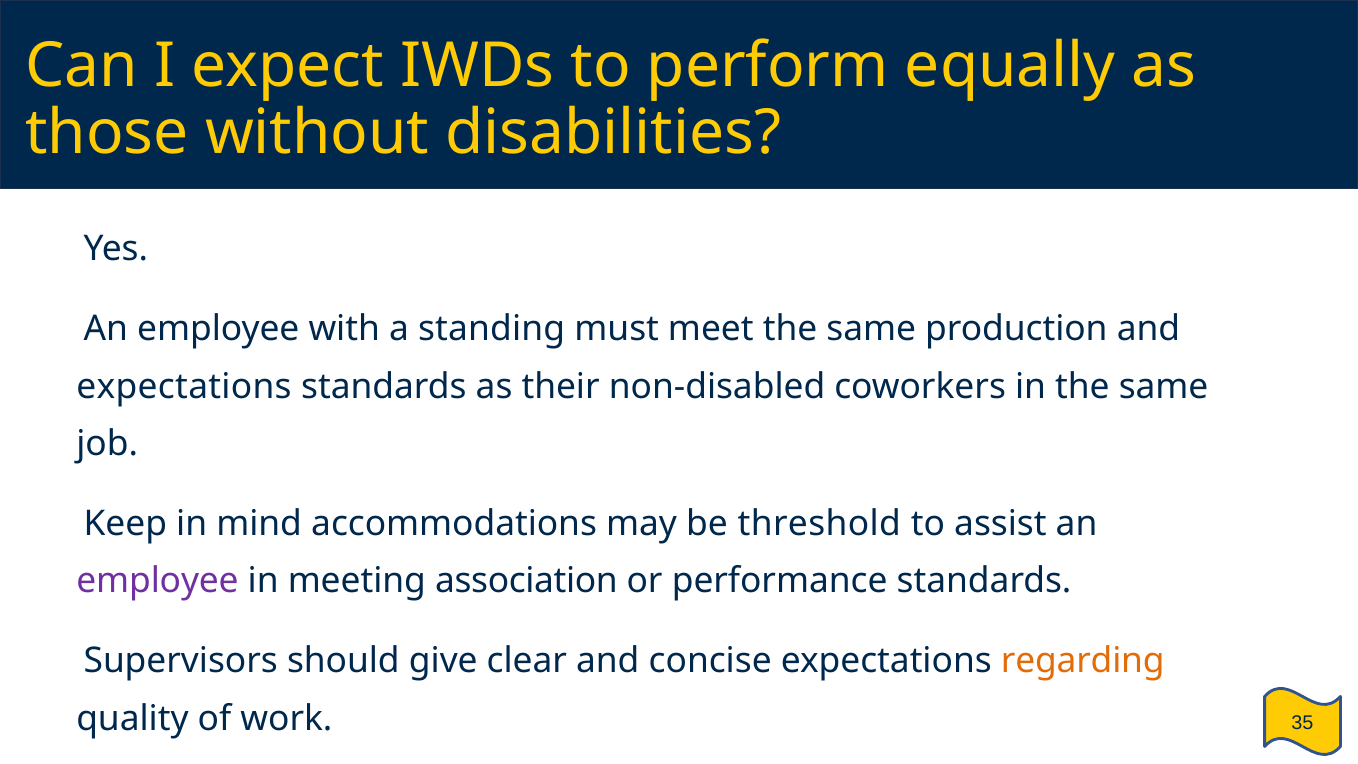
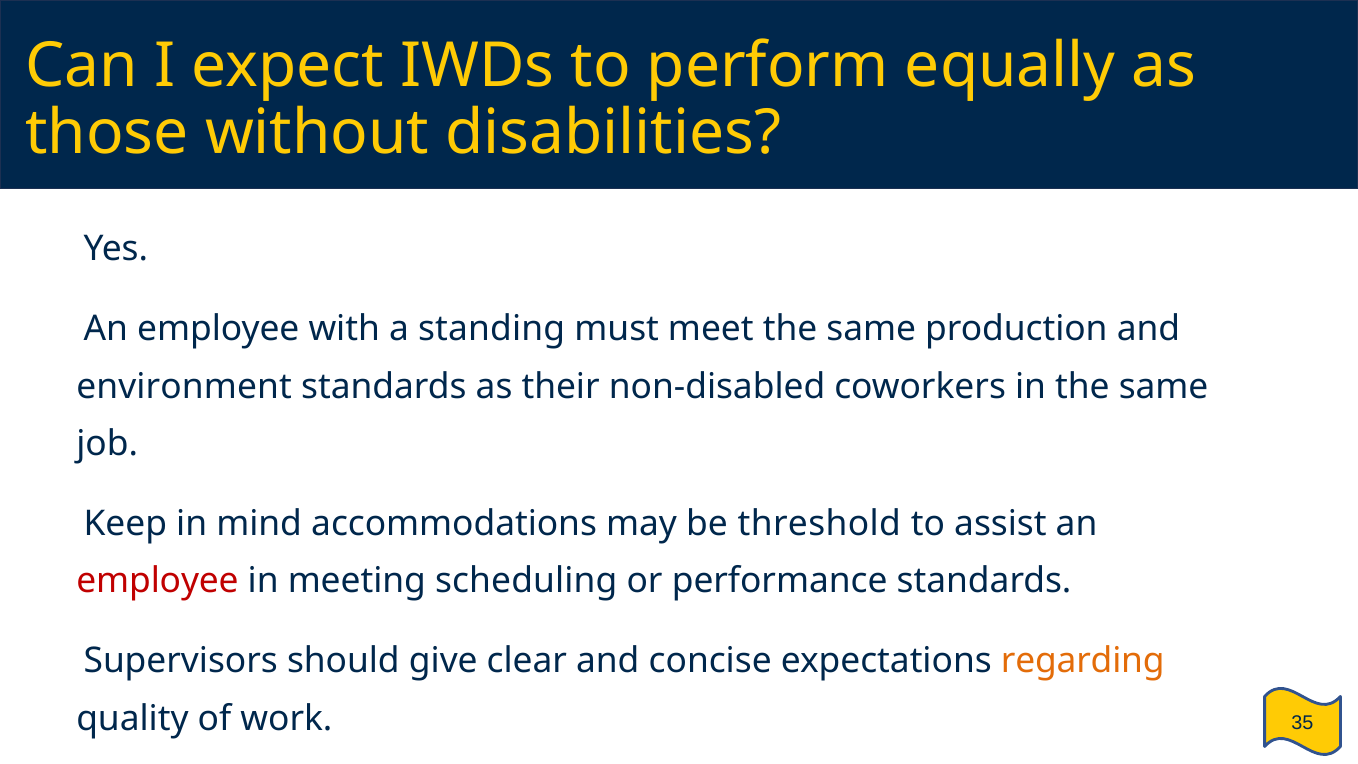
expectations at (184, 386): expectations -> environment
employee at (158, 581) colour: purple -> red
association: association -> scheduling
